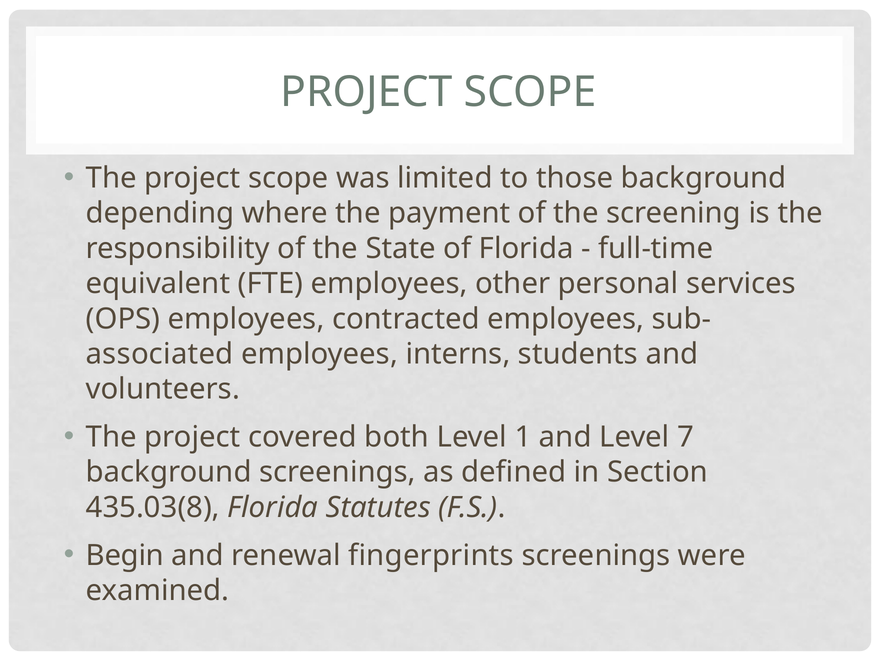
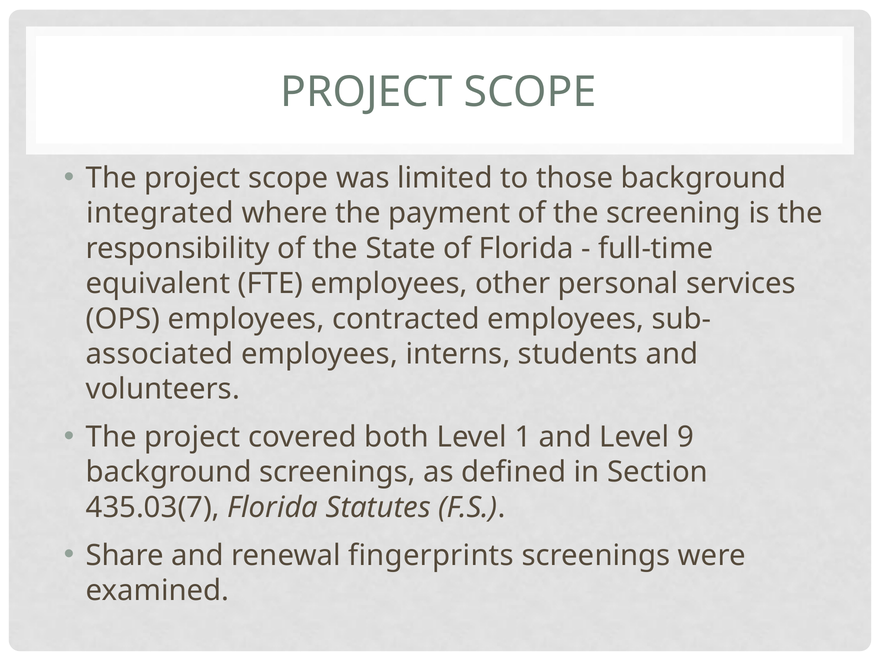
depending: depending -> integrated
7: 7 -> 9
435.03(8: 435.03(8 -> 435.03(7
Begin: Begin -> Share
